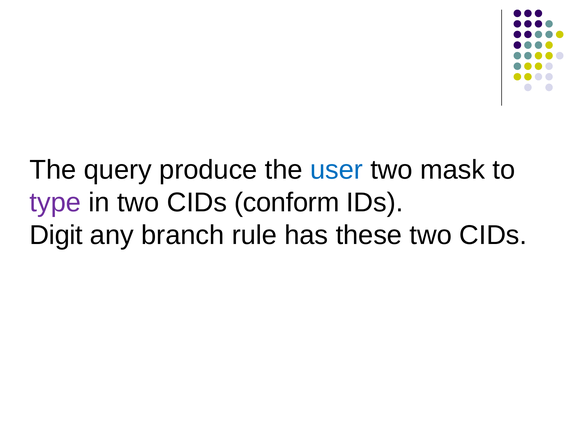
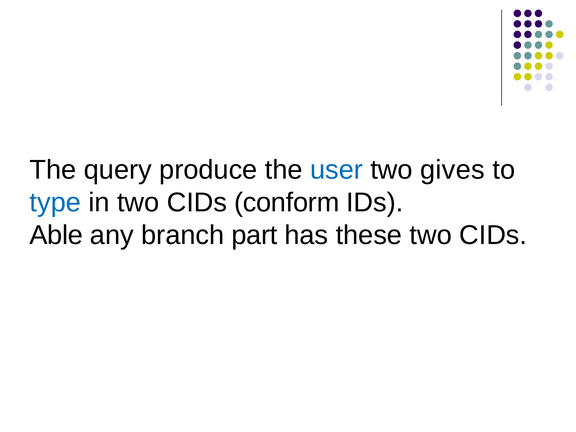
mask: mask -> gives
type colour: purple -> blue
Digit: Digit -> Able
rule: rule -> part
